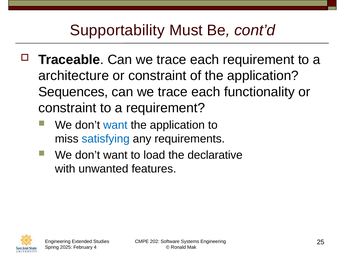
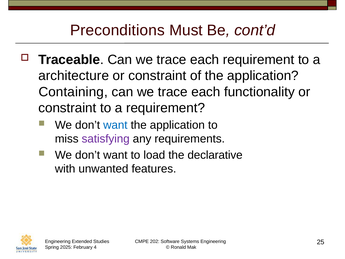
Supportability: Supportability -> Preconditions
Sequences: Sequences -> Containing
satisfying colour: blue -> purple
